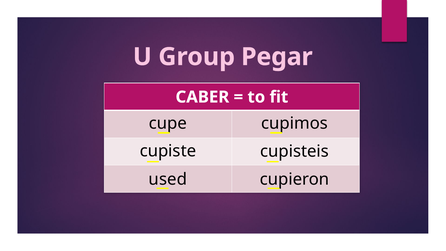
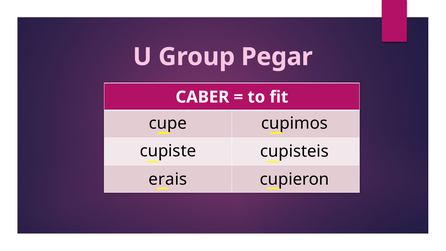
used: used -> erais
